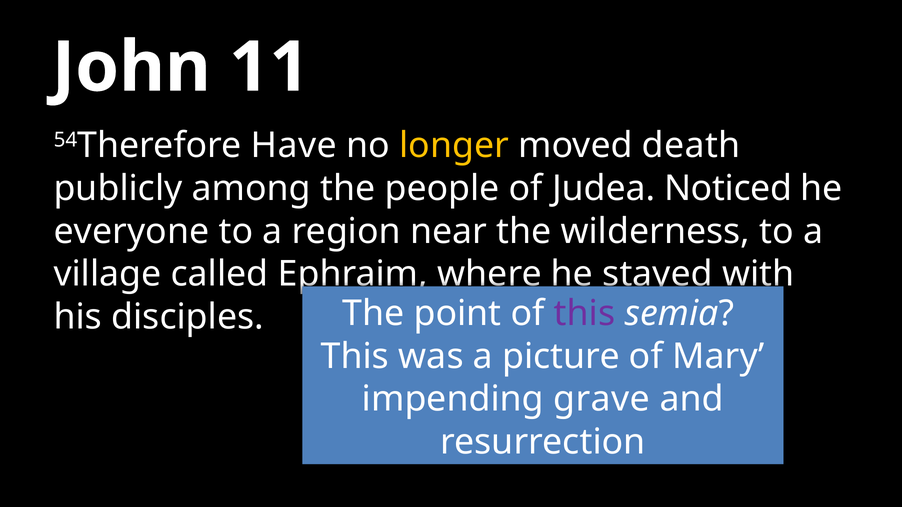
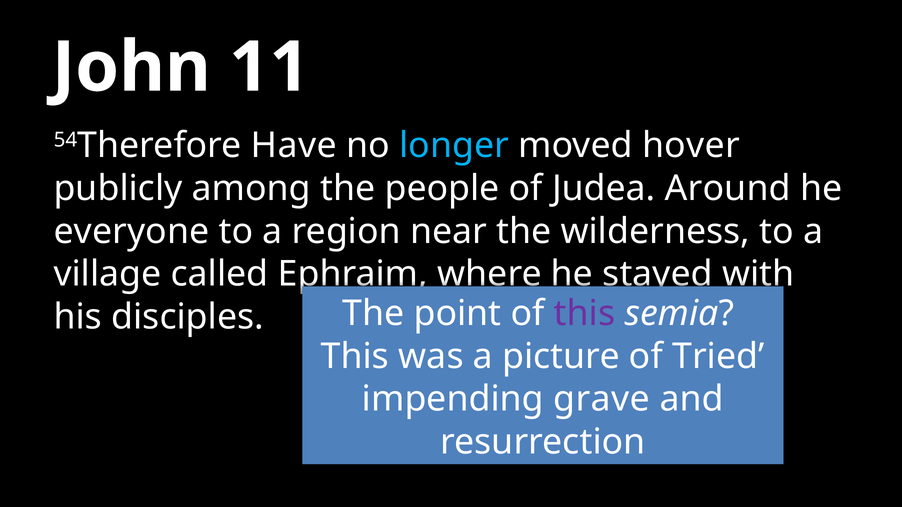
longer colour: yellow -> light blue
death: death -> hover
Noticed: Noticed -> Around
Mary: Mary -> Tried
